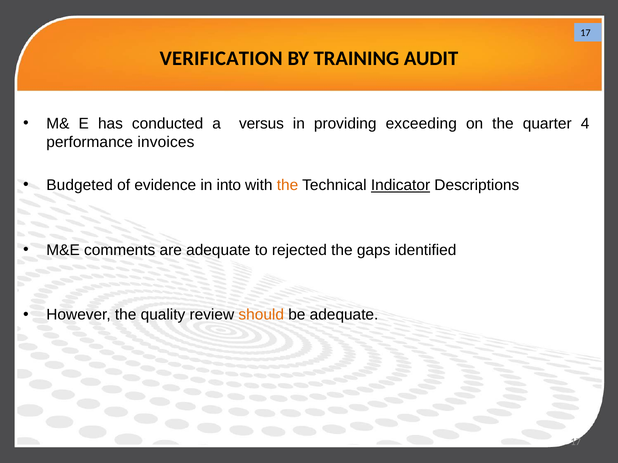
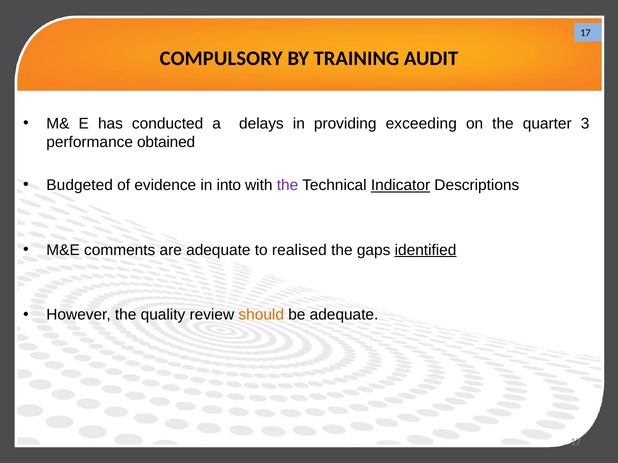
VERIFICATION: VERIFICATION -> COMPULSORY
versus: versus -> delays
4: 4 -> 3
invoices: invoices -> obtained
the at (288, 185) colour: orange -> purple
rejected: rejected -> realised
identified underline: none -> present
